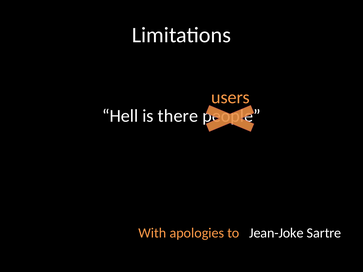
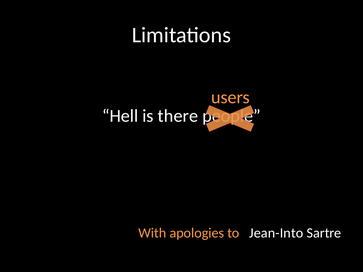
Jean-Joke: Jean-Joke -> Jean-Into
